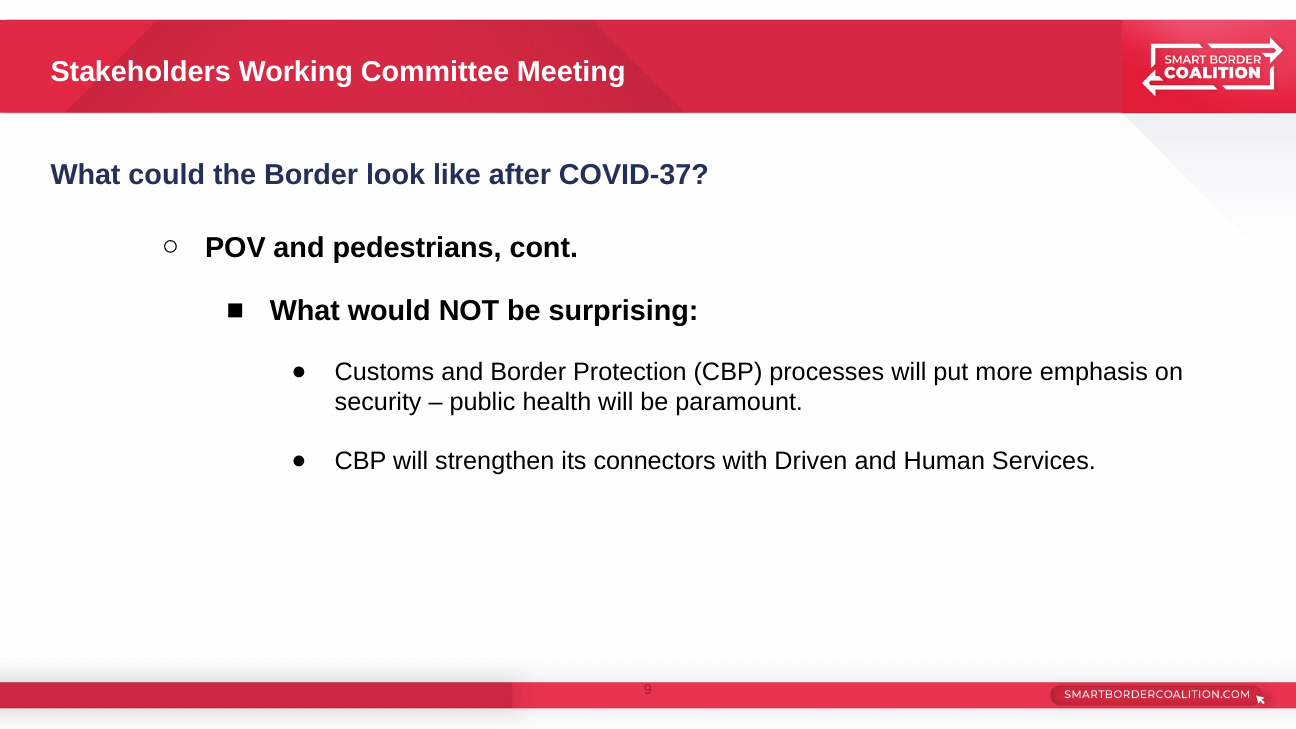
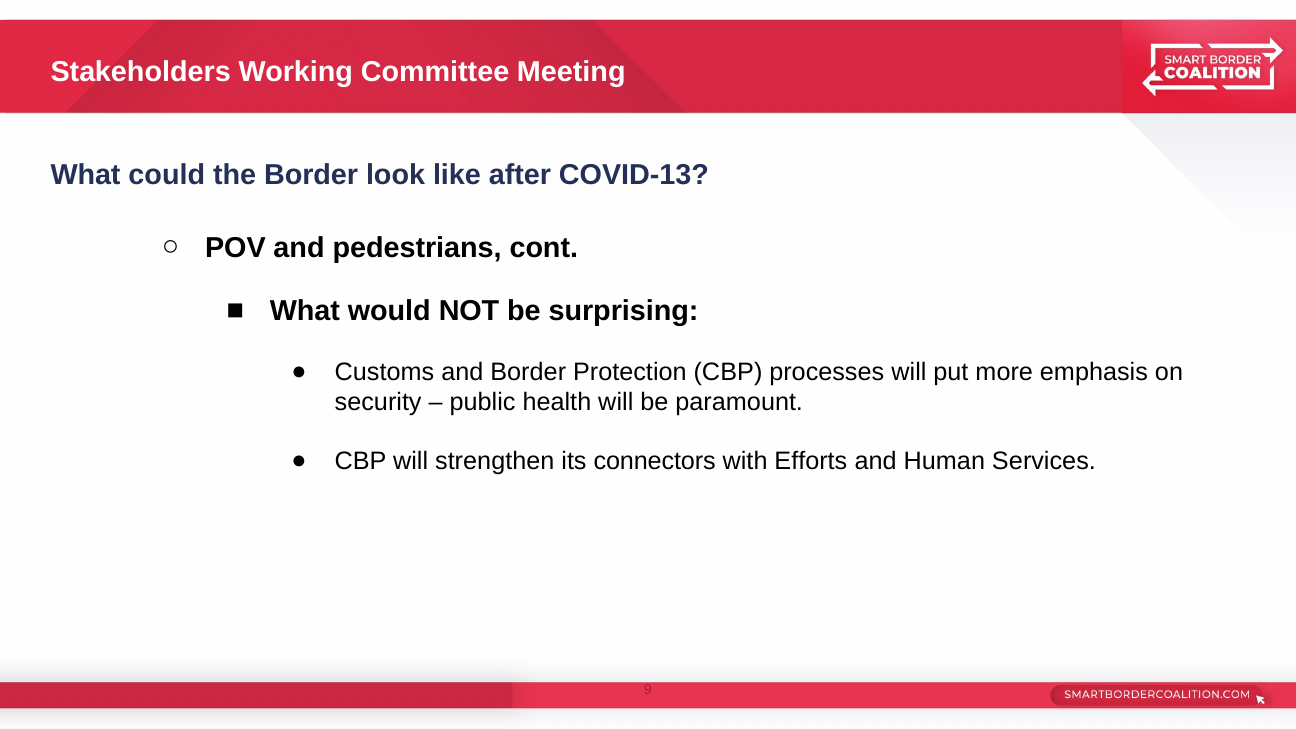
COVID-37: COVID-37 -> COVID-13
Driven: Driven -> Efforts
